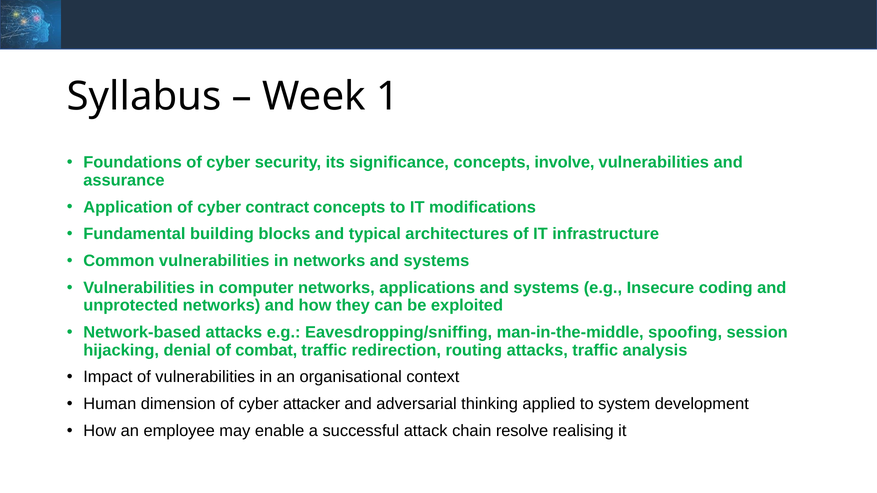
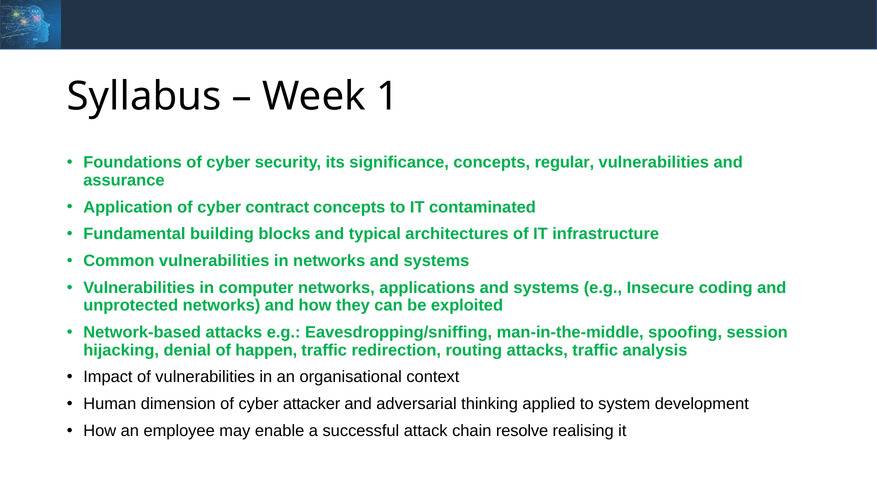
involve: involve -> regular
modifications: modifications -> contaminated
combat: combat -> happen
